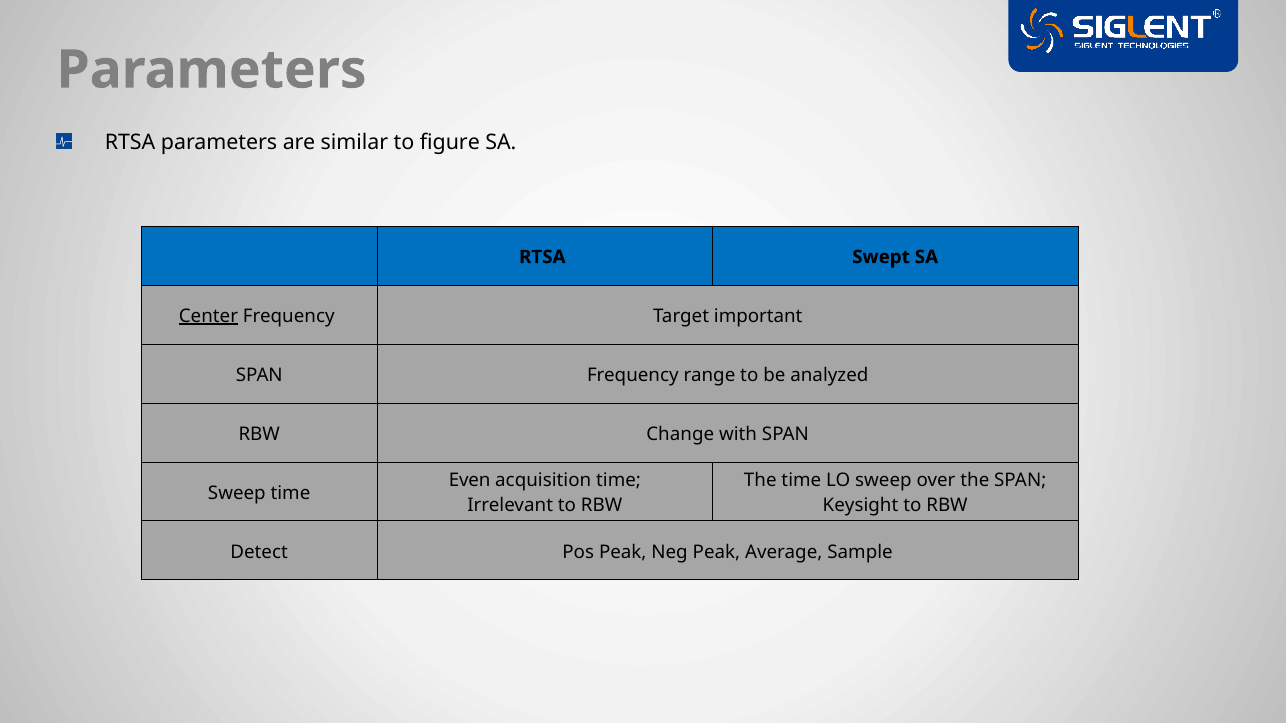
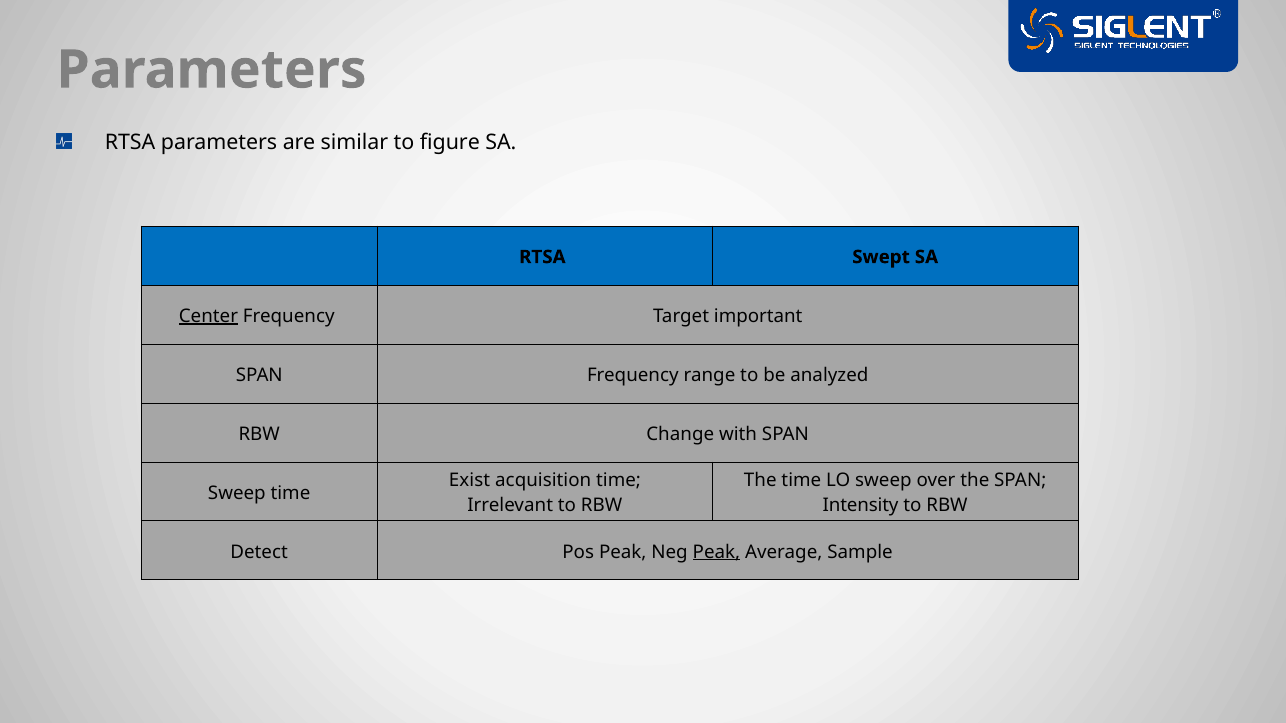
Even: Even -> Exist
Keysight: Keysight -> Intensity
Peak at (716, 552) underline: none -> present
